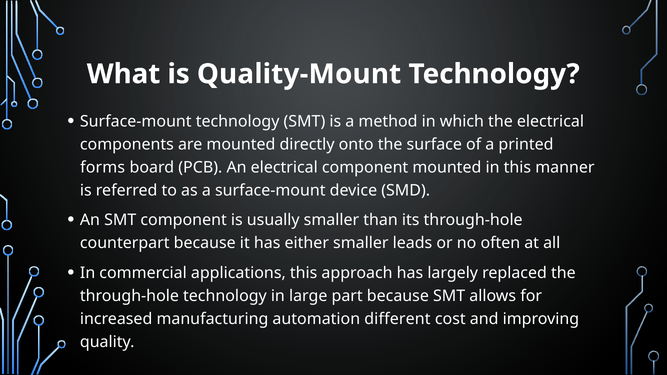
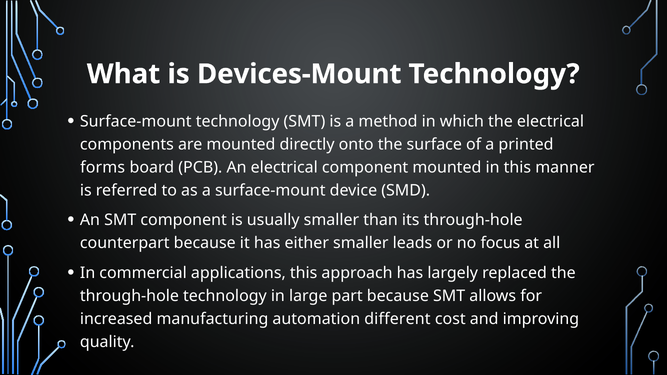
Quality-Mount: Quality-Mount -> Devices-Mount
often: often -> focus
